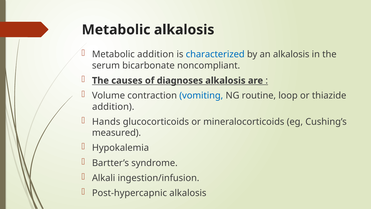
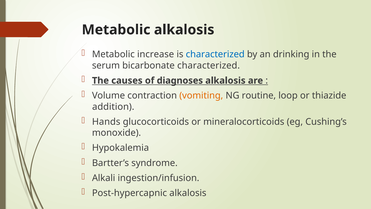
Metabolic addition: addition -> increase
an alkalosis: alkalosis -> drinking
bicarbonate noncompliant: noncompliant -> characterized
vomiting colour: blue -> orange
measured: measured -> monoxide
